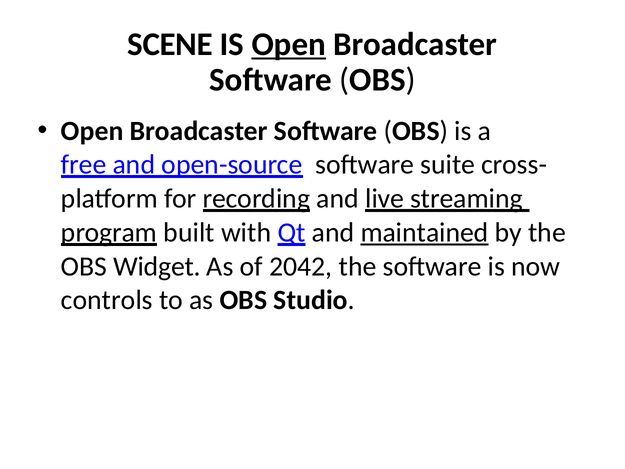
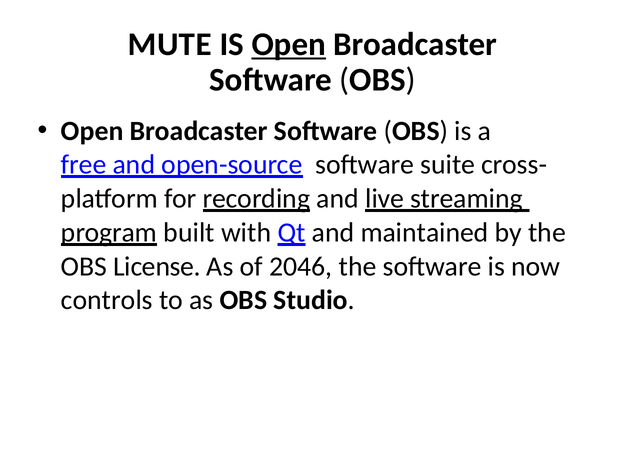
SCENE: SCENE -> MUTE
maintained underline: present -> none
Widget: Widget -> License
2042: 2042 -> 2046
